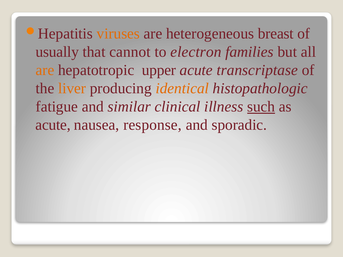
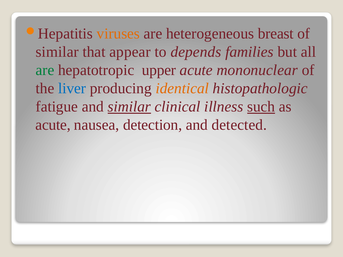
usually at (57, 52): usually -> similar
cannot: cannot -> appear
electron: electron -> depends
are at (45, 70) colour: orange -> green
transcriptase: transcriptase -> mononuclear
liver colour: orange -> blue
similar at (129, 107) underline: none -> present
response: response -> detection
sporadic: sporadic -> detected
